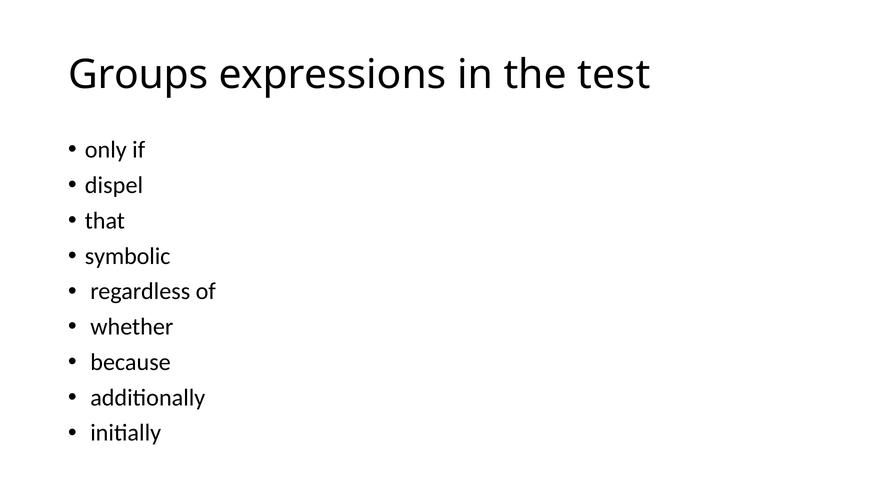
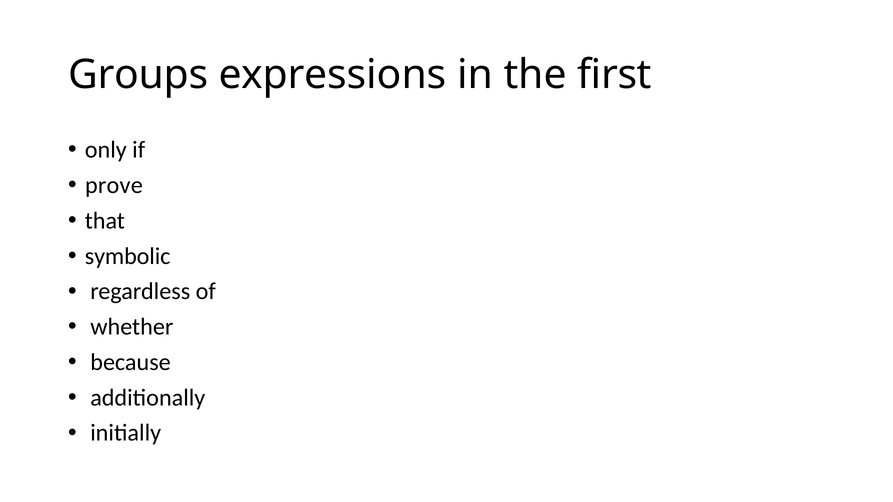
test: test -> first
dispel: dispel -> prove
